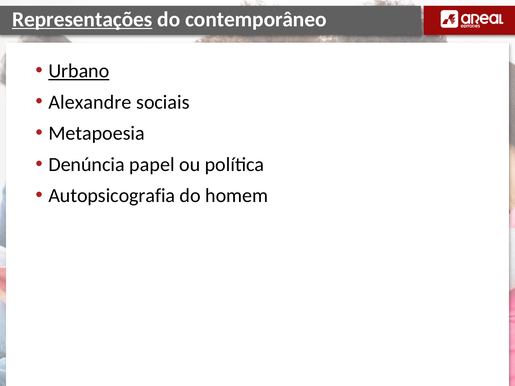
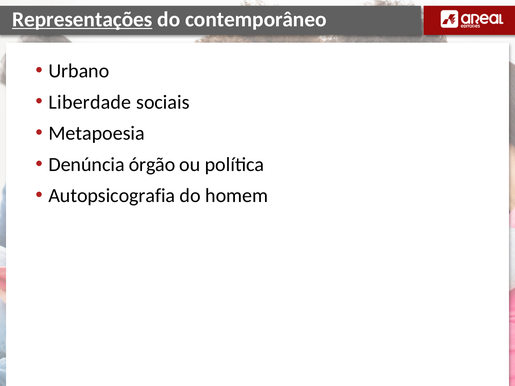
Urbano underline: present -> none
Alexandre: Alexandre -> Liberdade
papel: papel -> órgão
